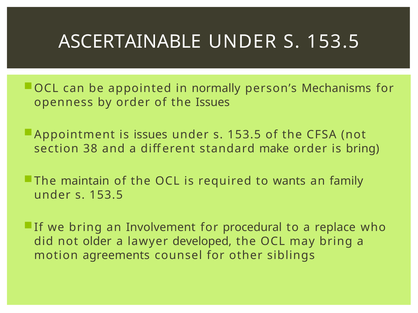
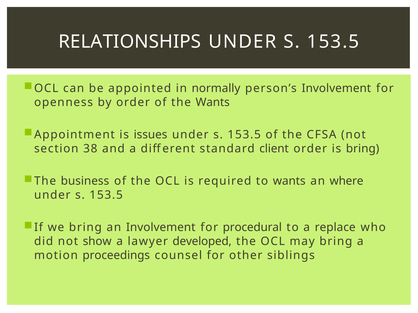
ASCERTAINABLE: ASCERTAINABLE -> RELATIONSHIPS
person’s Mechanisms: Mechanisms -> Involvement
the Issues: Issues -> Wants
make: make -> client
maintain: maintain -> business
family: family -> where
older: older -> show
agreements: agreements -> proceedings
